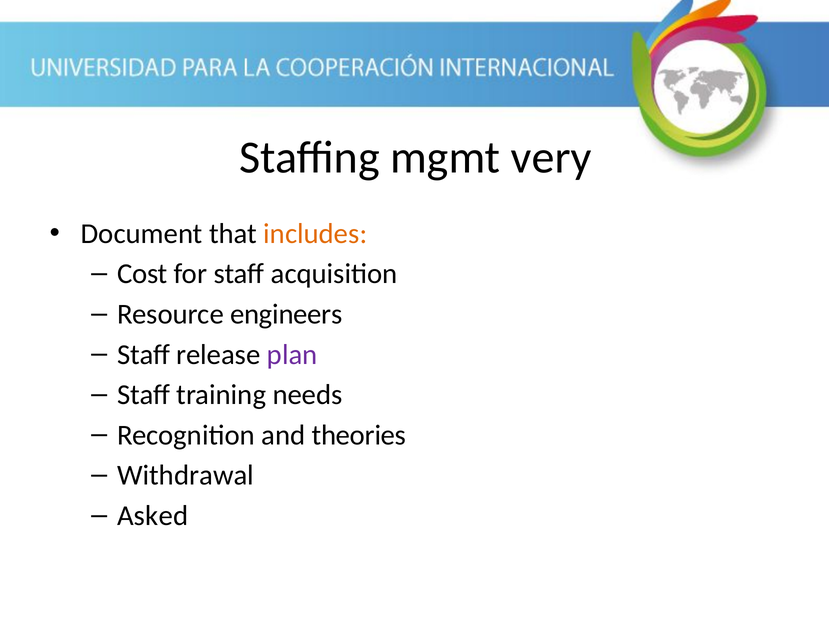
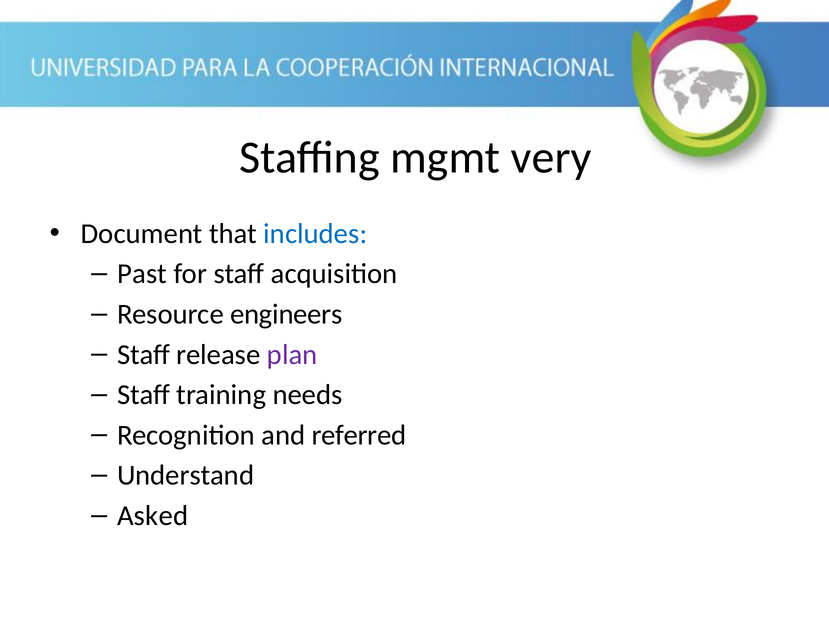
includes colour: orange -> blue
Cost: Cost -> Past
theories: theories -> referred
Withdrawal: Withdrawal -> Understand
